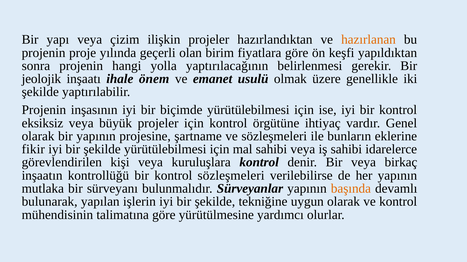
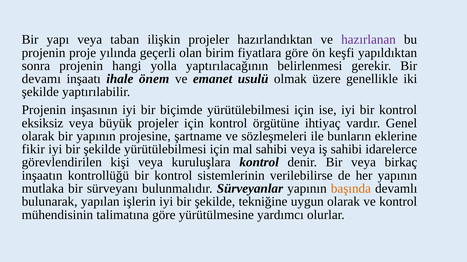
çizim: çizim -> taban
hazırlanan colour: orange -> purple
jeolojik: jeolojik -> devamı
kontrol sözleşmeleri: sözleşmeleri -> sistemlerinin
